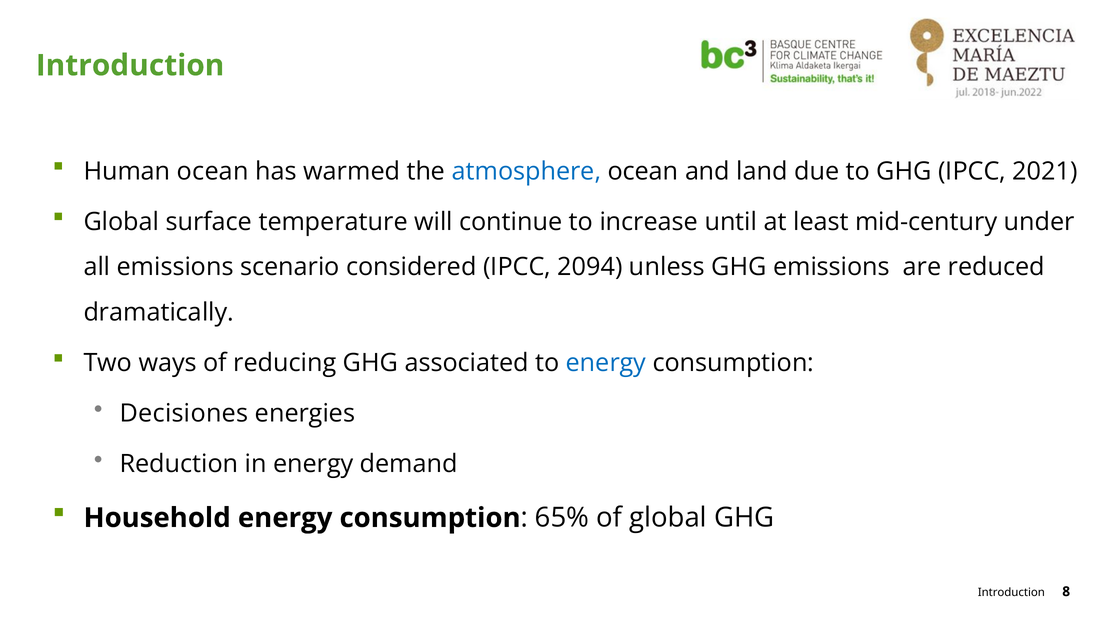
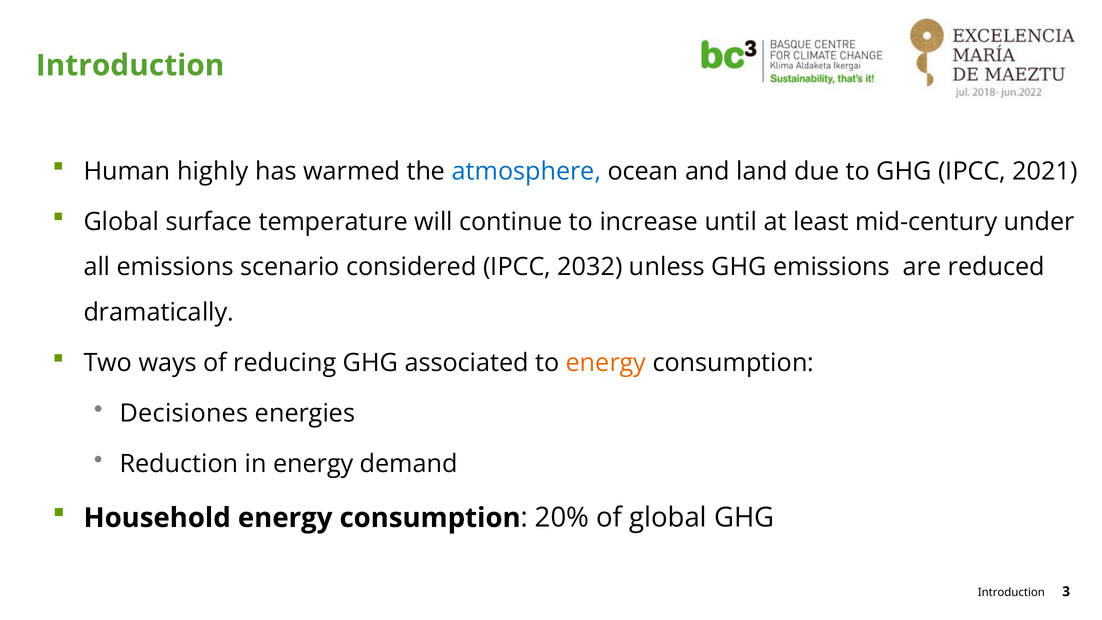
Human ocean: ocean -> highly
2094: 2094 -> 2032
energy at (606, 363) colour: blue -> orange
65%: 65% -> 20%
8: 8 -> 3
